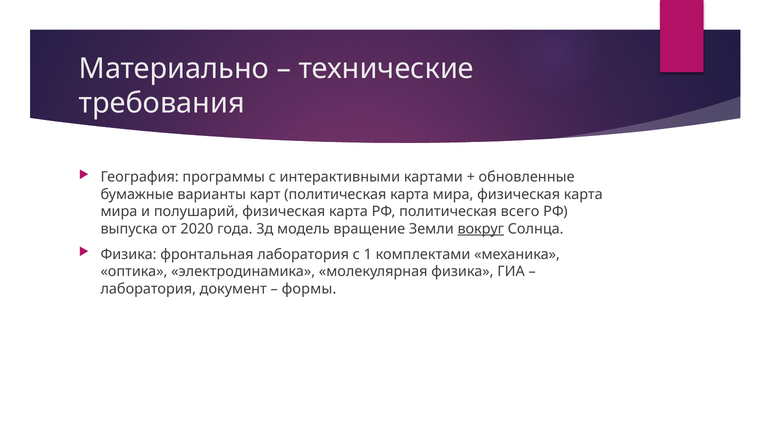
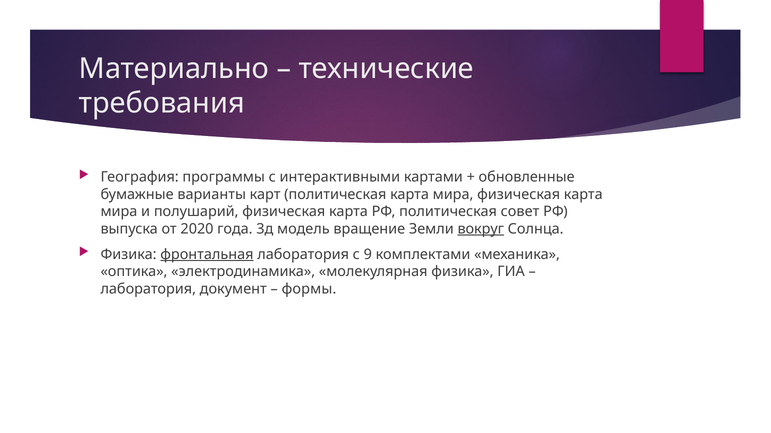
всего: всего -> совет
фронтальная underline: none -> present
1: 1 -> 9
